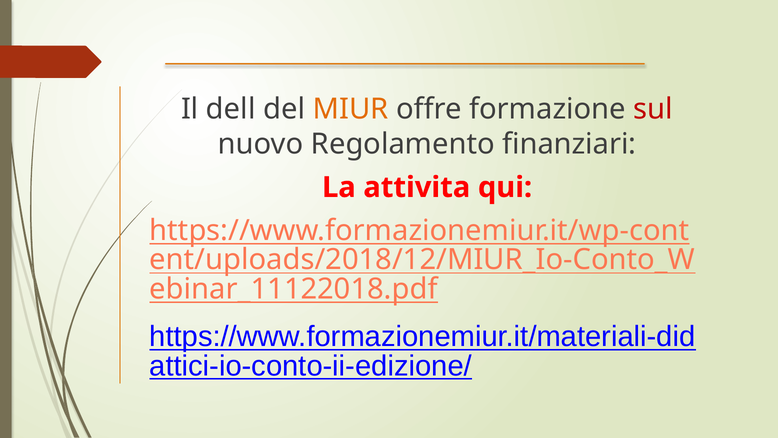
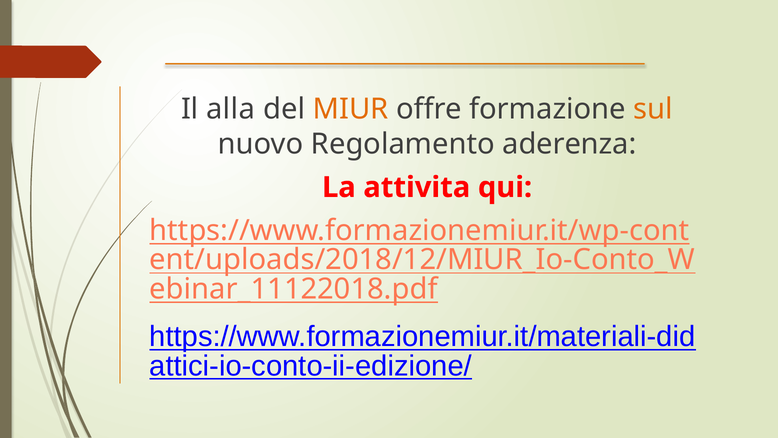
dell: dell -> alla
sul colour: red -> orange
finanziari: finanziari -> aderenza
